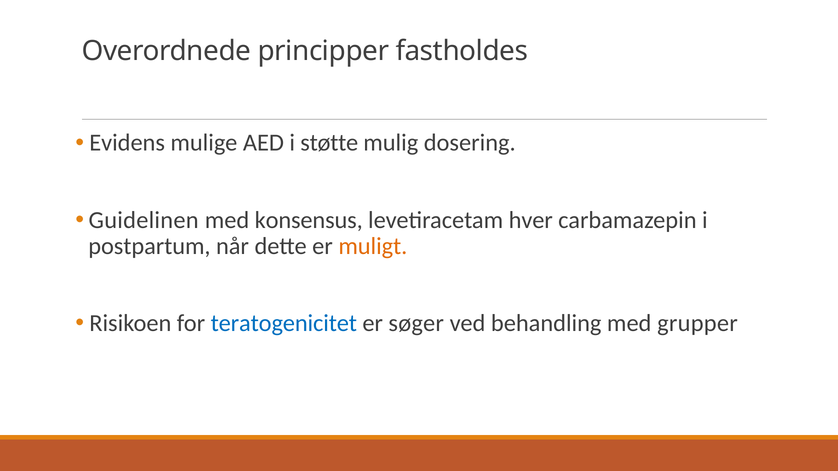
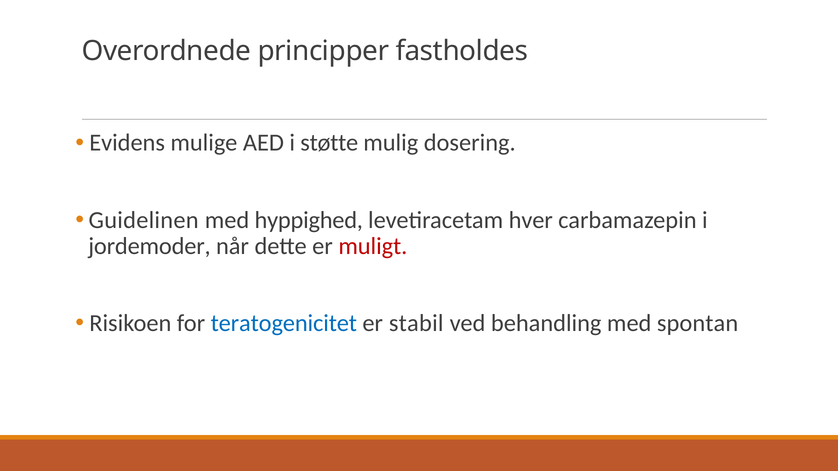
konsensus: konsensus -> hyppighed
postpartum: postpartum -> jordemoder
muligt colour: orange -> red
søger: søger -> stabil
grupper: grupper -> spontan
